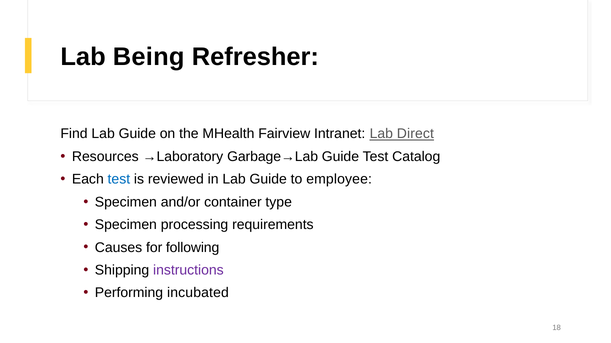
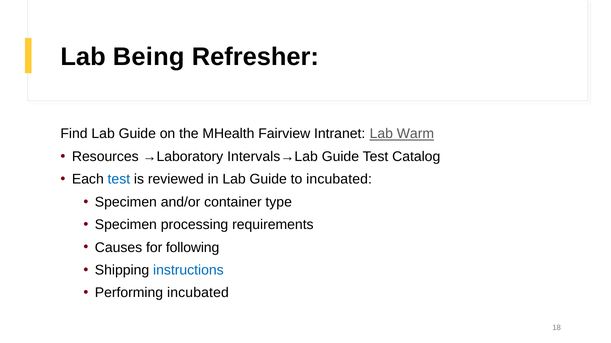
Direct: Direct -> Warm
Garbage→Lab: Garbage→Lab -> Intervals→Lab
to employee: employee -> incubated
instructions colour: purple -> blue
